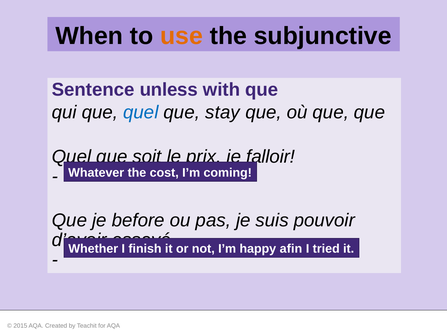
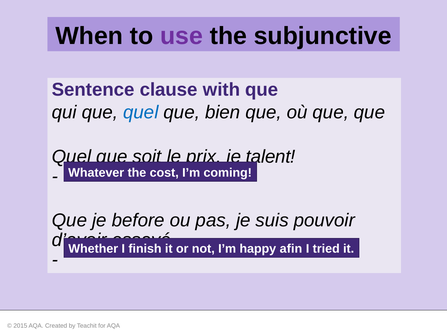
use colour: orange -> purple
unless: unless -> clause
stay: stay -> bien
falloir: falloir -> talent
